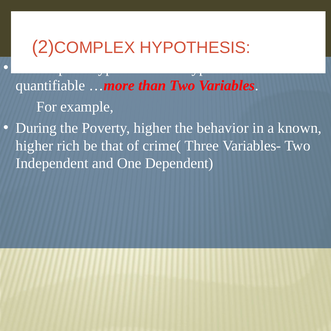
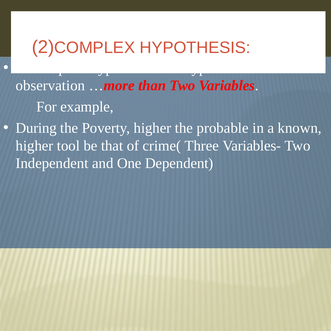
quantifiable: quantifiable -> observation
behavior: behavior -> probable
rich: rich -> tool
